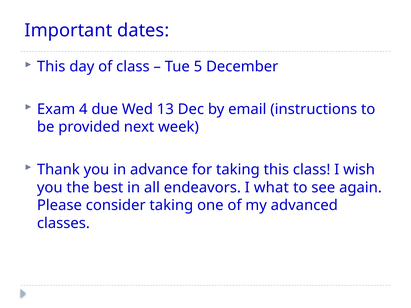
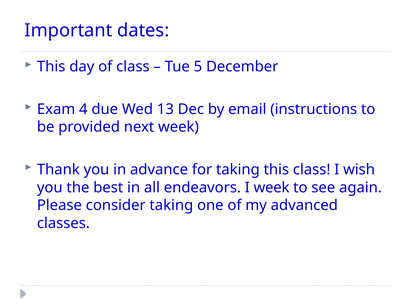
I what: what -> week
